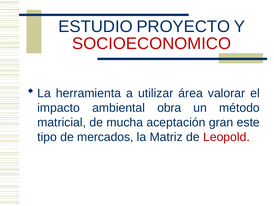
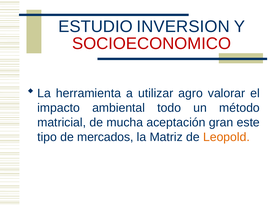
PROYECTO: PROYECTO -> INVERSION
área: área -> agro
obra: obra -> todo
Leopold colour: red -> orange
